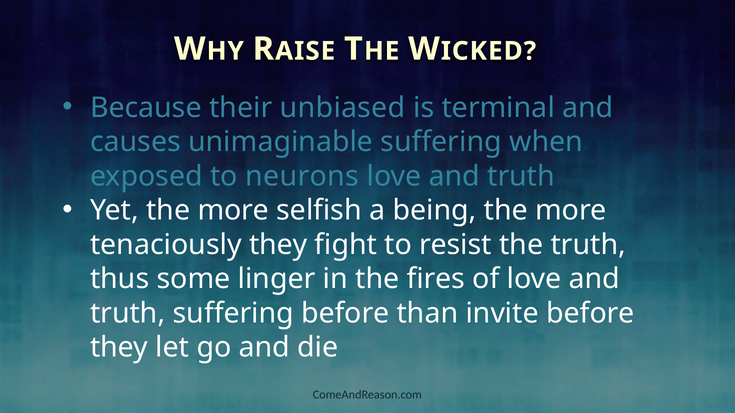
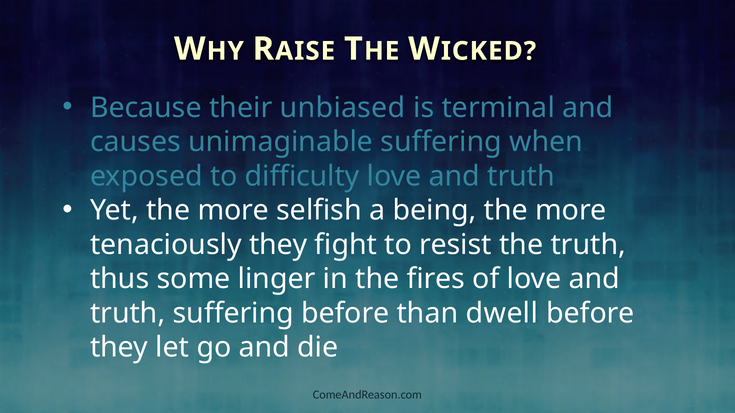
neurons: neurons -> difficulty
invite: invite -> dwell
